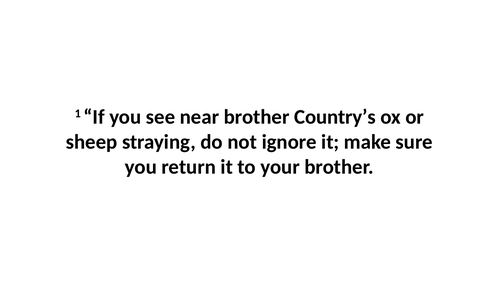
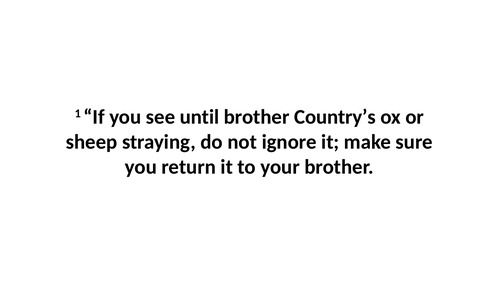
near: near -> until
